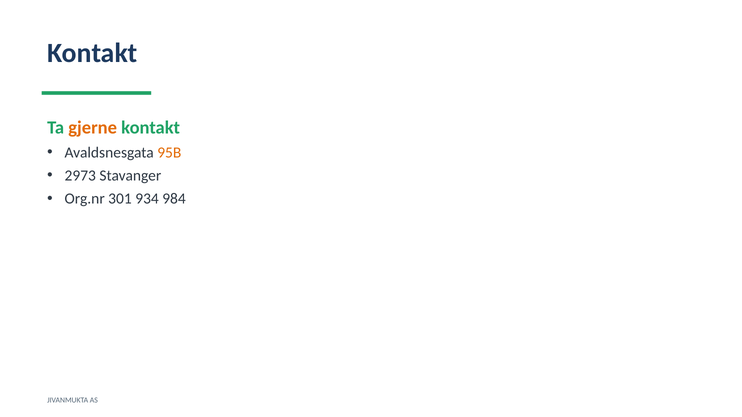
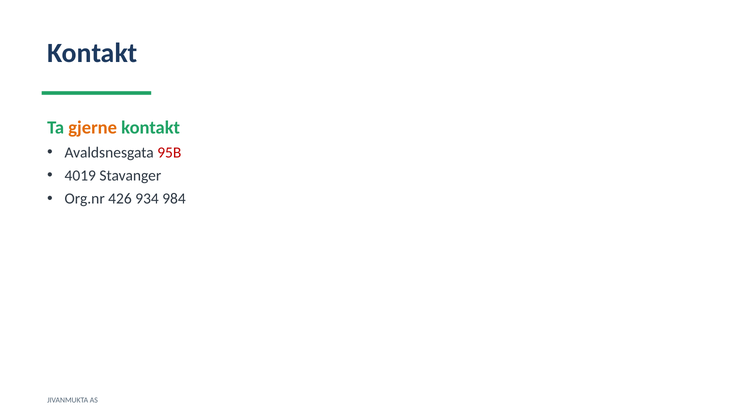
95B colour: orange -> red
2973: 2973 -> 4019
301: 301 -> 426
